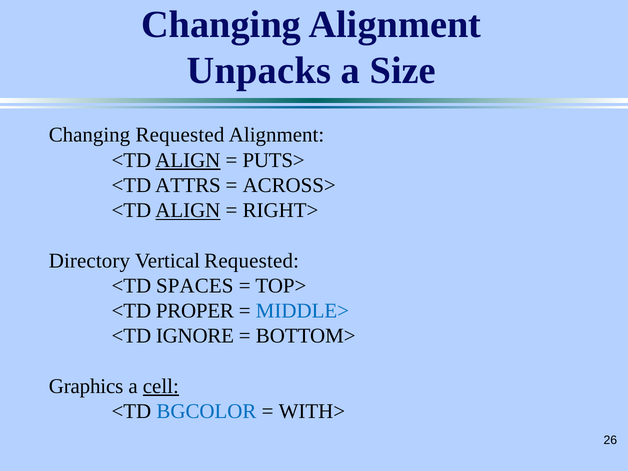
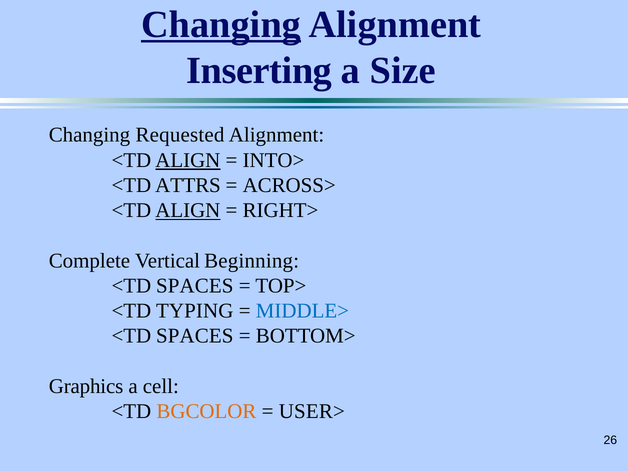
Changing at (221, 25) underline: none -> present
Unpacks: Unpacks -> Inserting
PUTS>: PUTS> -> INTO>
Directory: Directory -> Complete
Vertical Requested: Requested -> Beginning
PROPER: PROPER -> TYPING
IGNORE at (195, 336): IGNORE -> SPACES
cell underline: present -> none
BGCOLOR colour: blue -> orange
WITH>: WITH> -> USER>
